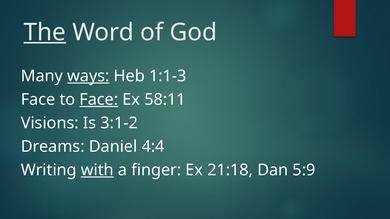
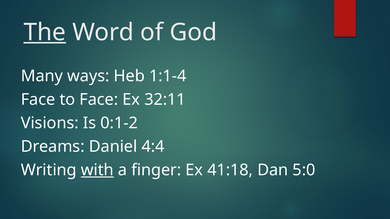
ways underline: present -> none
1:1-3: 1:1-3 -> 1:1-4
Face at (99, 100) underline: present -> none
58:11: 58:11 -> 32:11
3:1-2: 3:1-2 -> 0:1-2
21:18: 21:18 -> 41:18
5:9: 5:9 -> 5:0
